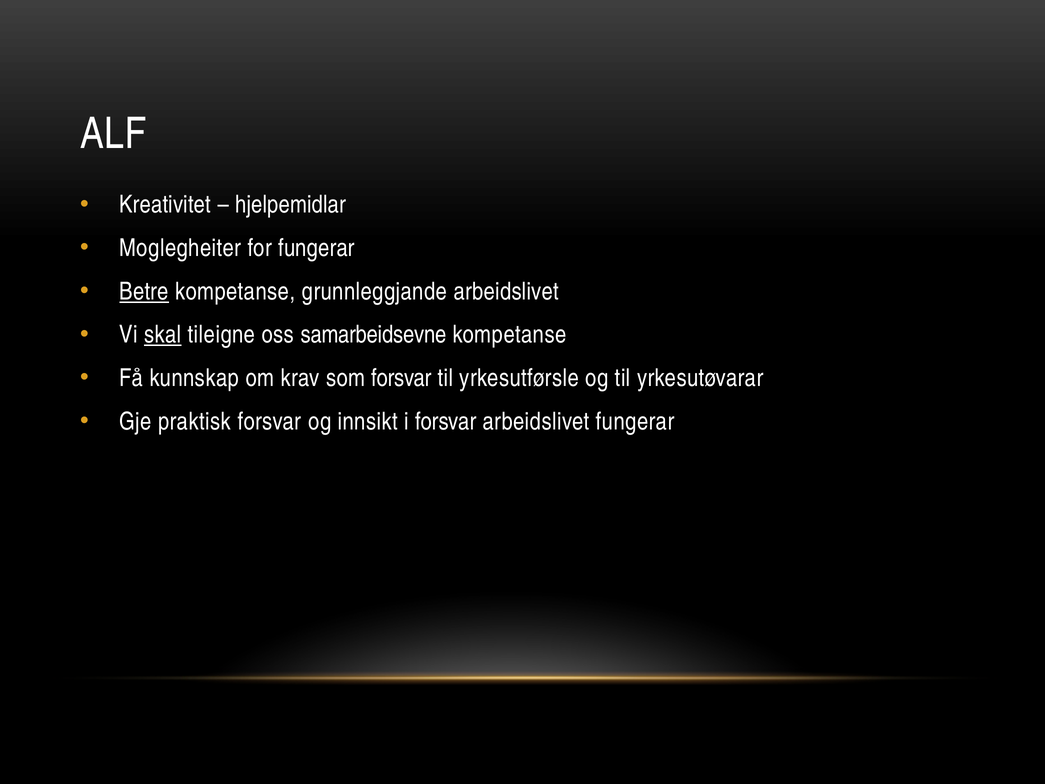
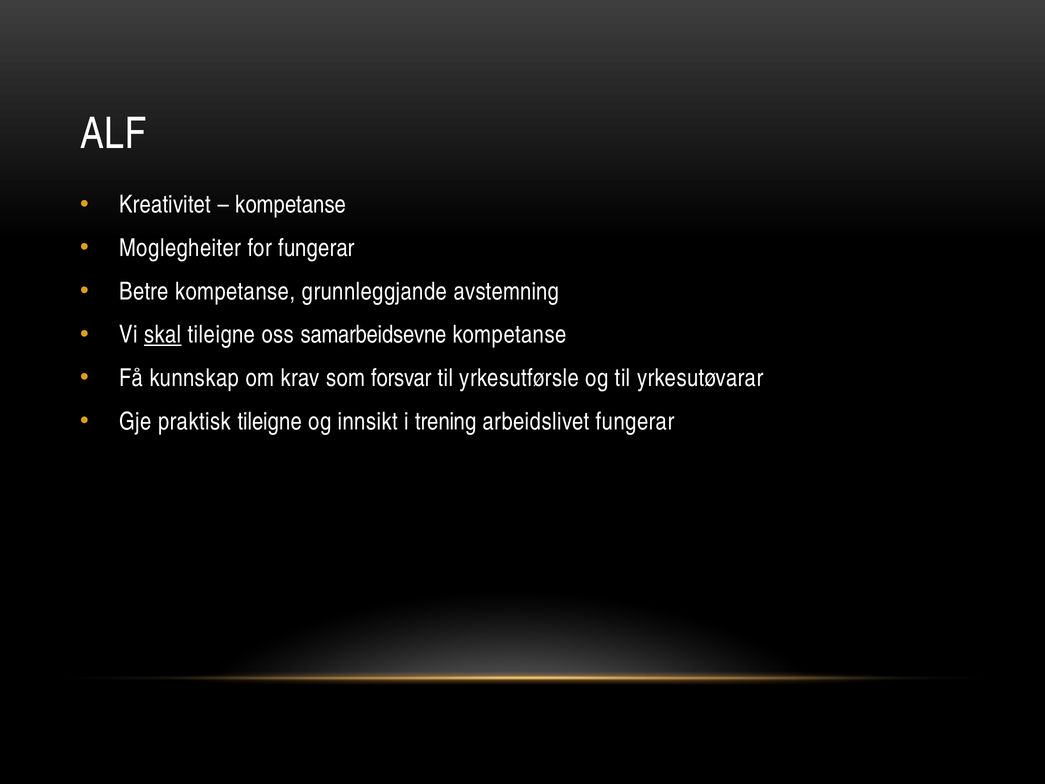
hjelpemidlar at (291, 205): hjelpemidlar -> kompetanse
Betre underline: present -> none
grunnleggjande arbeidslivet: arbeidslivet -> avstemning
praktisk forsvar: forsvar -> tileigne
i forsvar: forsvar -> trening
